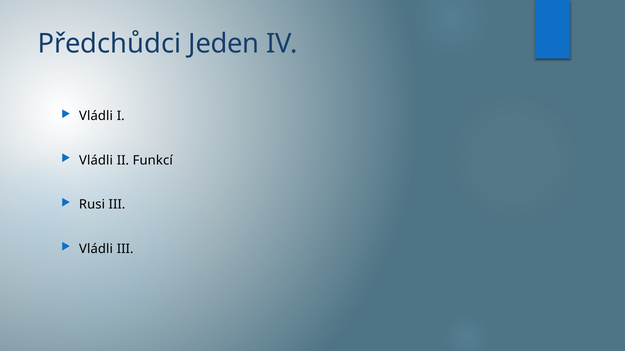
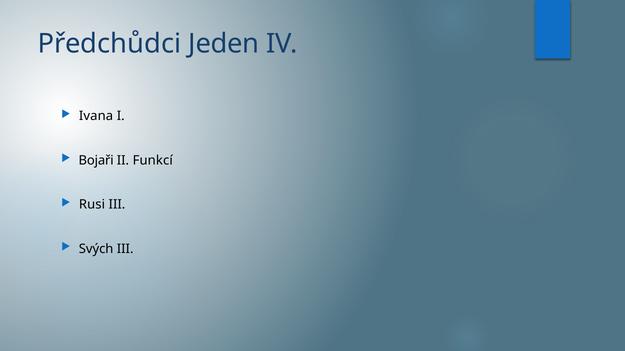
Vládli at (96, 116): Vládli -> Ivana
Vládli at (96, 161): Vládli -> Bojaři
Vládli at (96, 249): Vládli -> Svých
